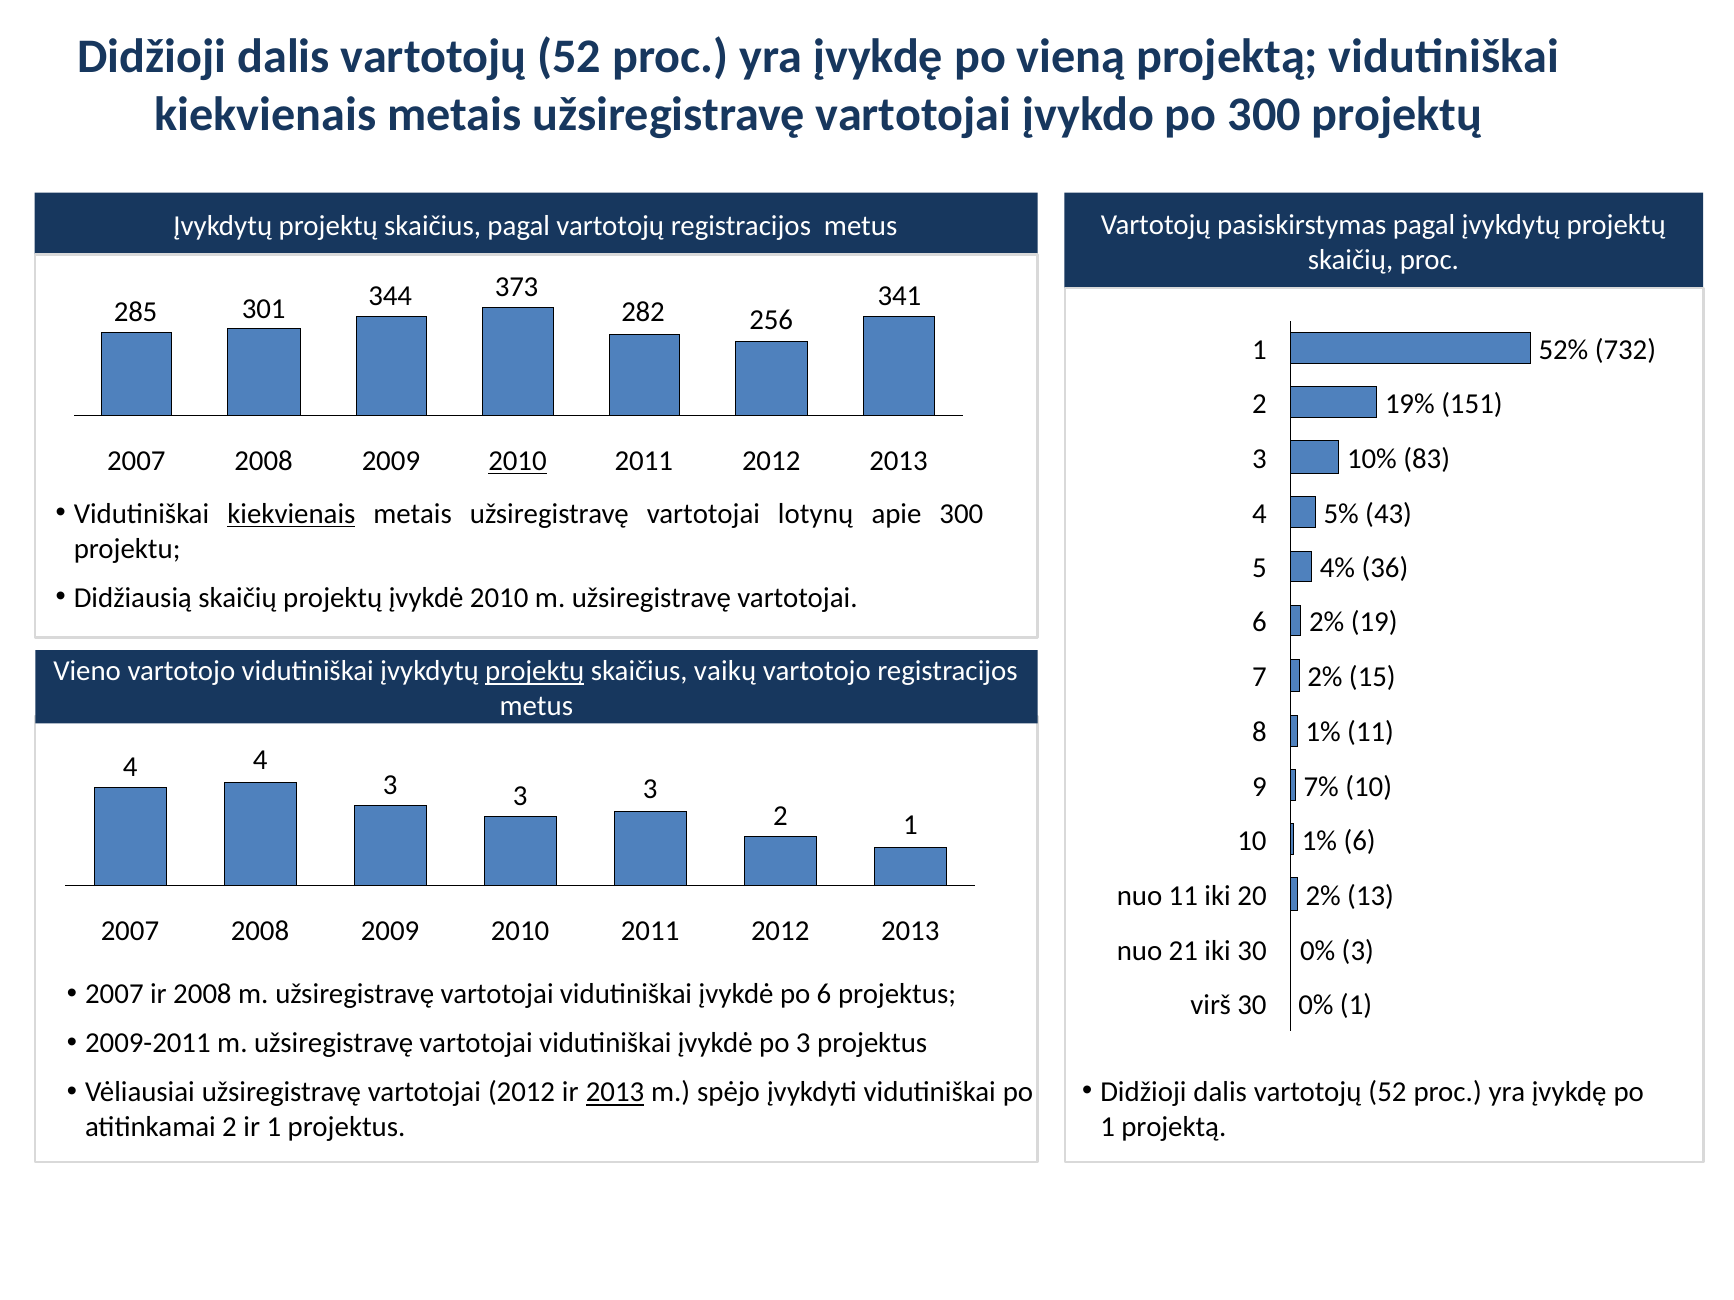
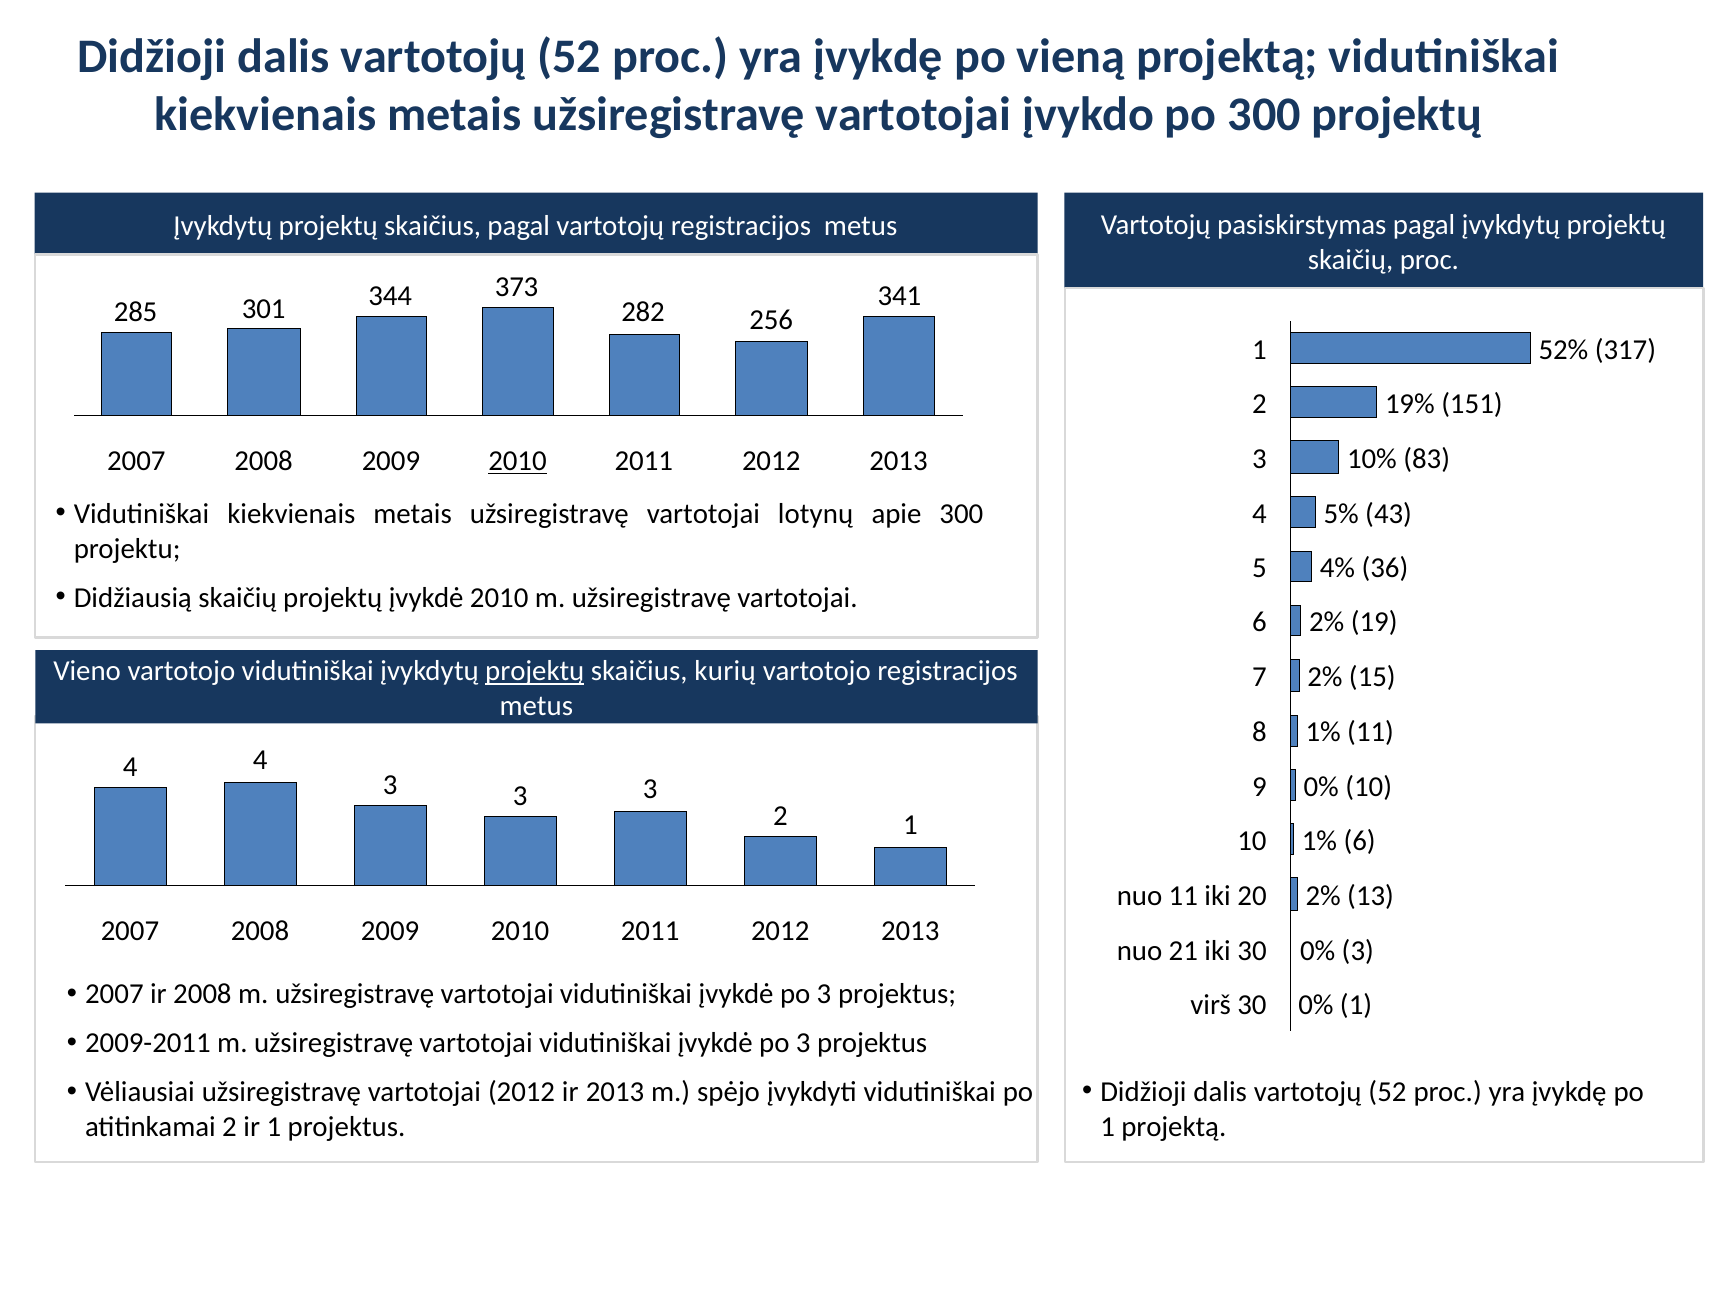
732: 732 -> 317
kiekvienais at (291, 514) underline: present -> none
vaikų: vaikų -> kurių
7% at (1321, 787): 7% -> 0%
6 at (824, 994): 6 -> 3
2013 at (615, 1093) underline: present -> none
